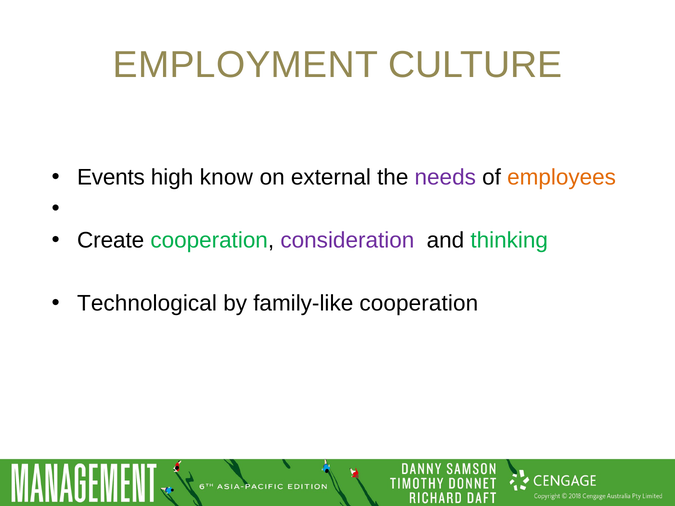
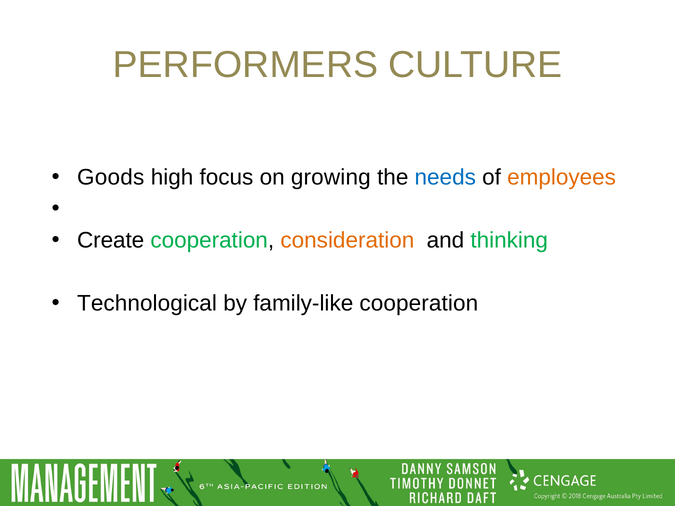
EMPLOYMENT: EMPLOYMENT -> PERFORMERS
Events: Events -> Goods
know: know -> focus
external: external -> growing
needs colour: purple -> blue
consideration colour: purple -> orange
